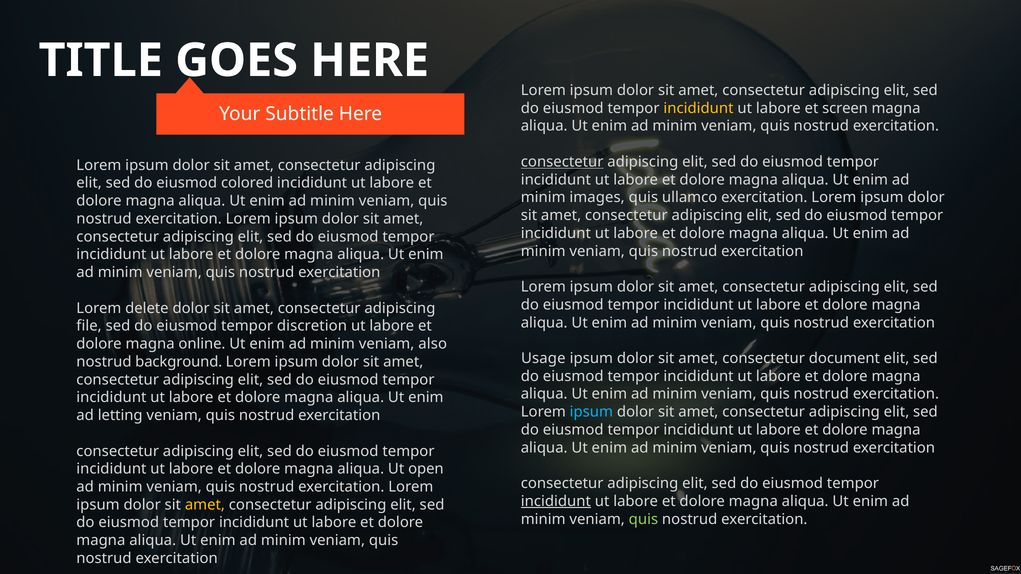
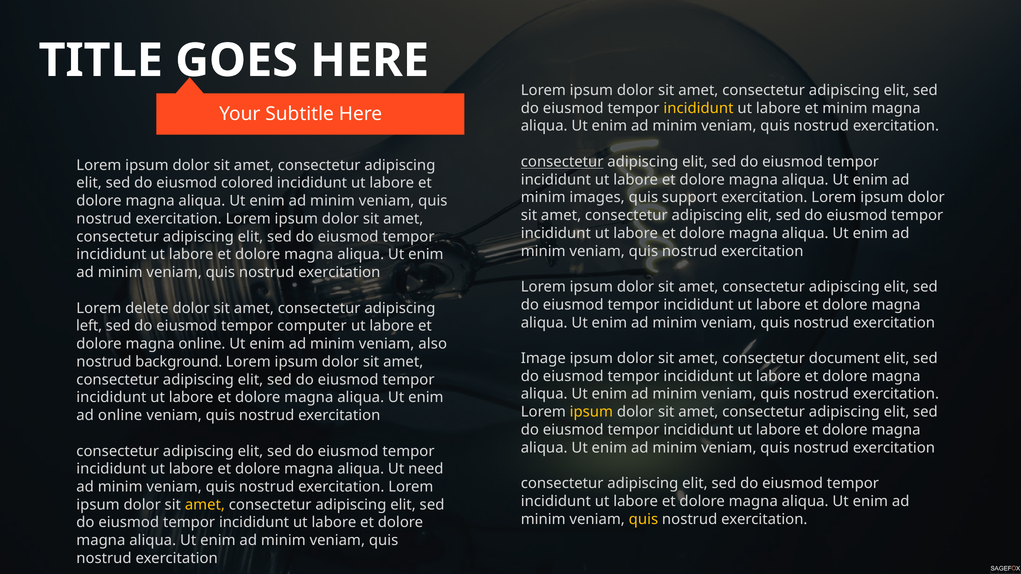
et screen: screen -> minim
ullamco: ullamco -> support
file: file -> left
discretion: discretion -> computer
Usage: Usage -> Image
ipsum at (591, 412) colour: light blue -> yellow
ad letting: letting -> online
open: open -> need
incididunt at (556, 502) underline: present -> none
quis at (643, 519) colour: light green -> yellow
